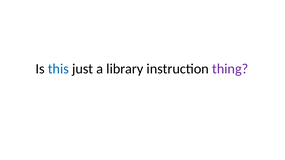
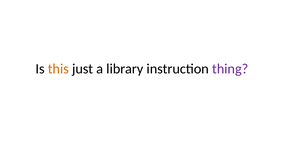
this colour: blue -> orange
